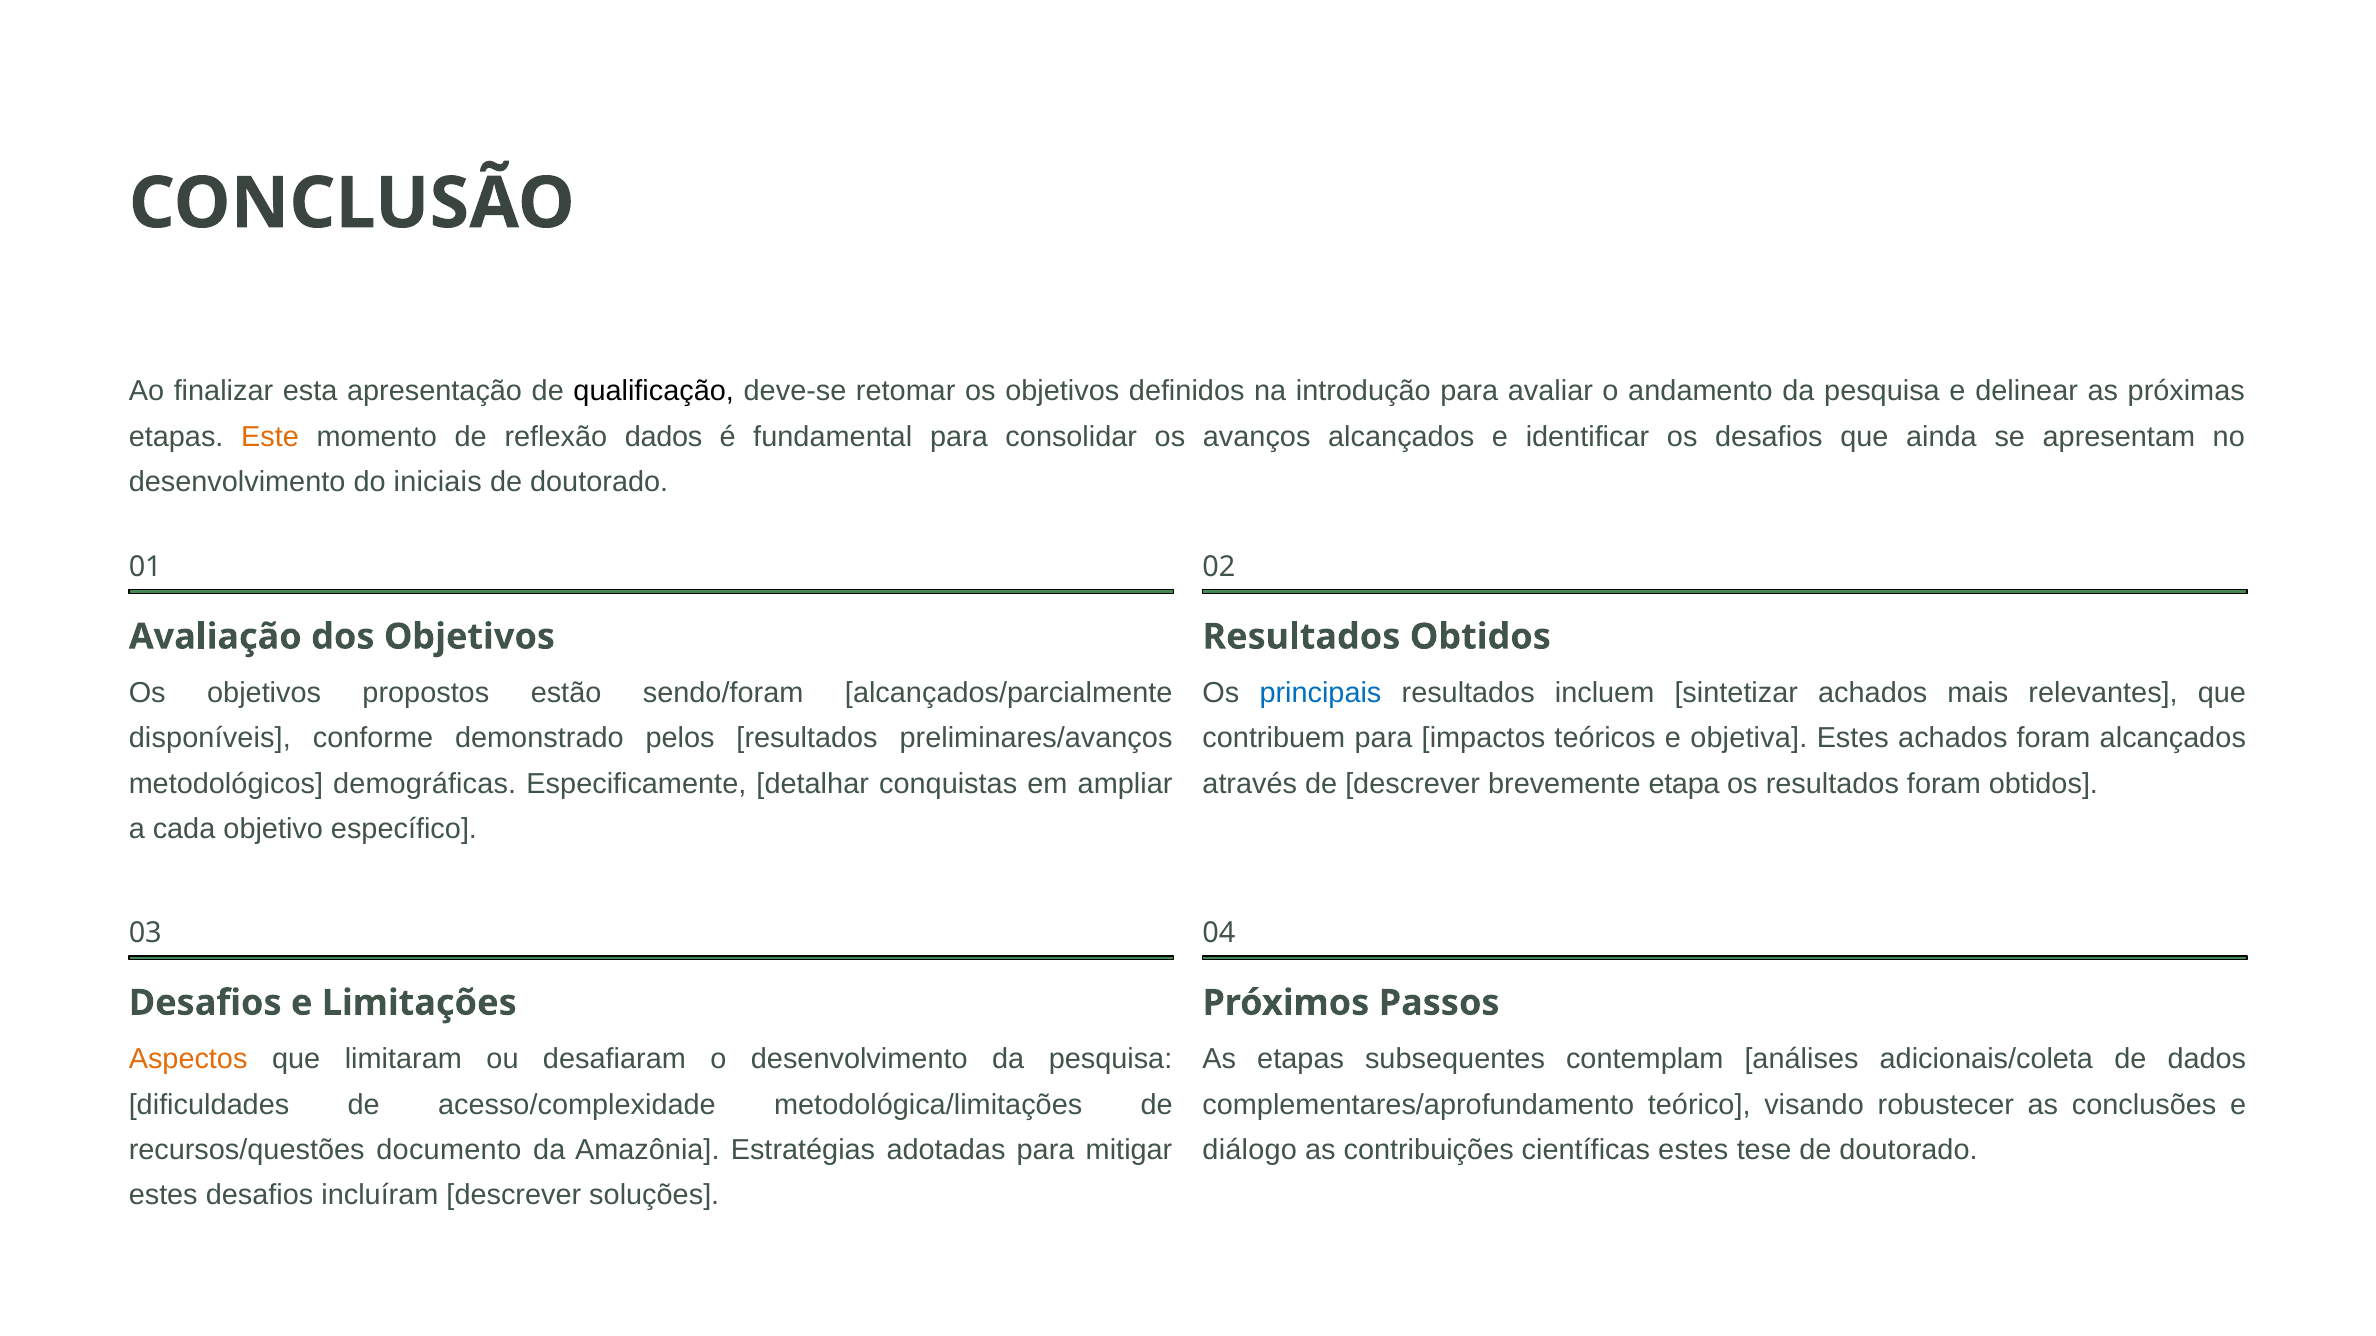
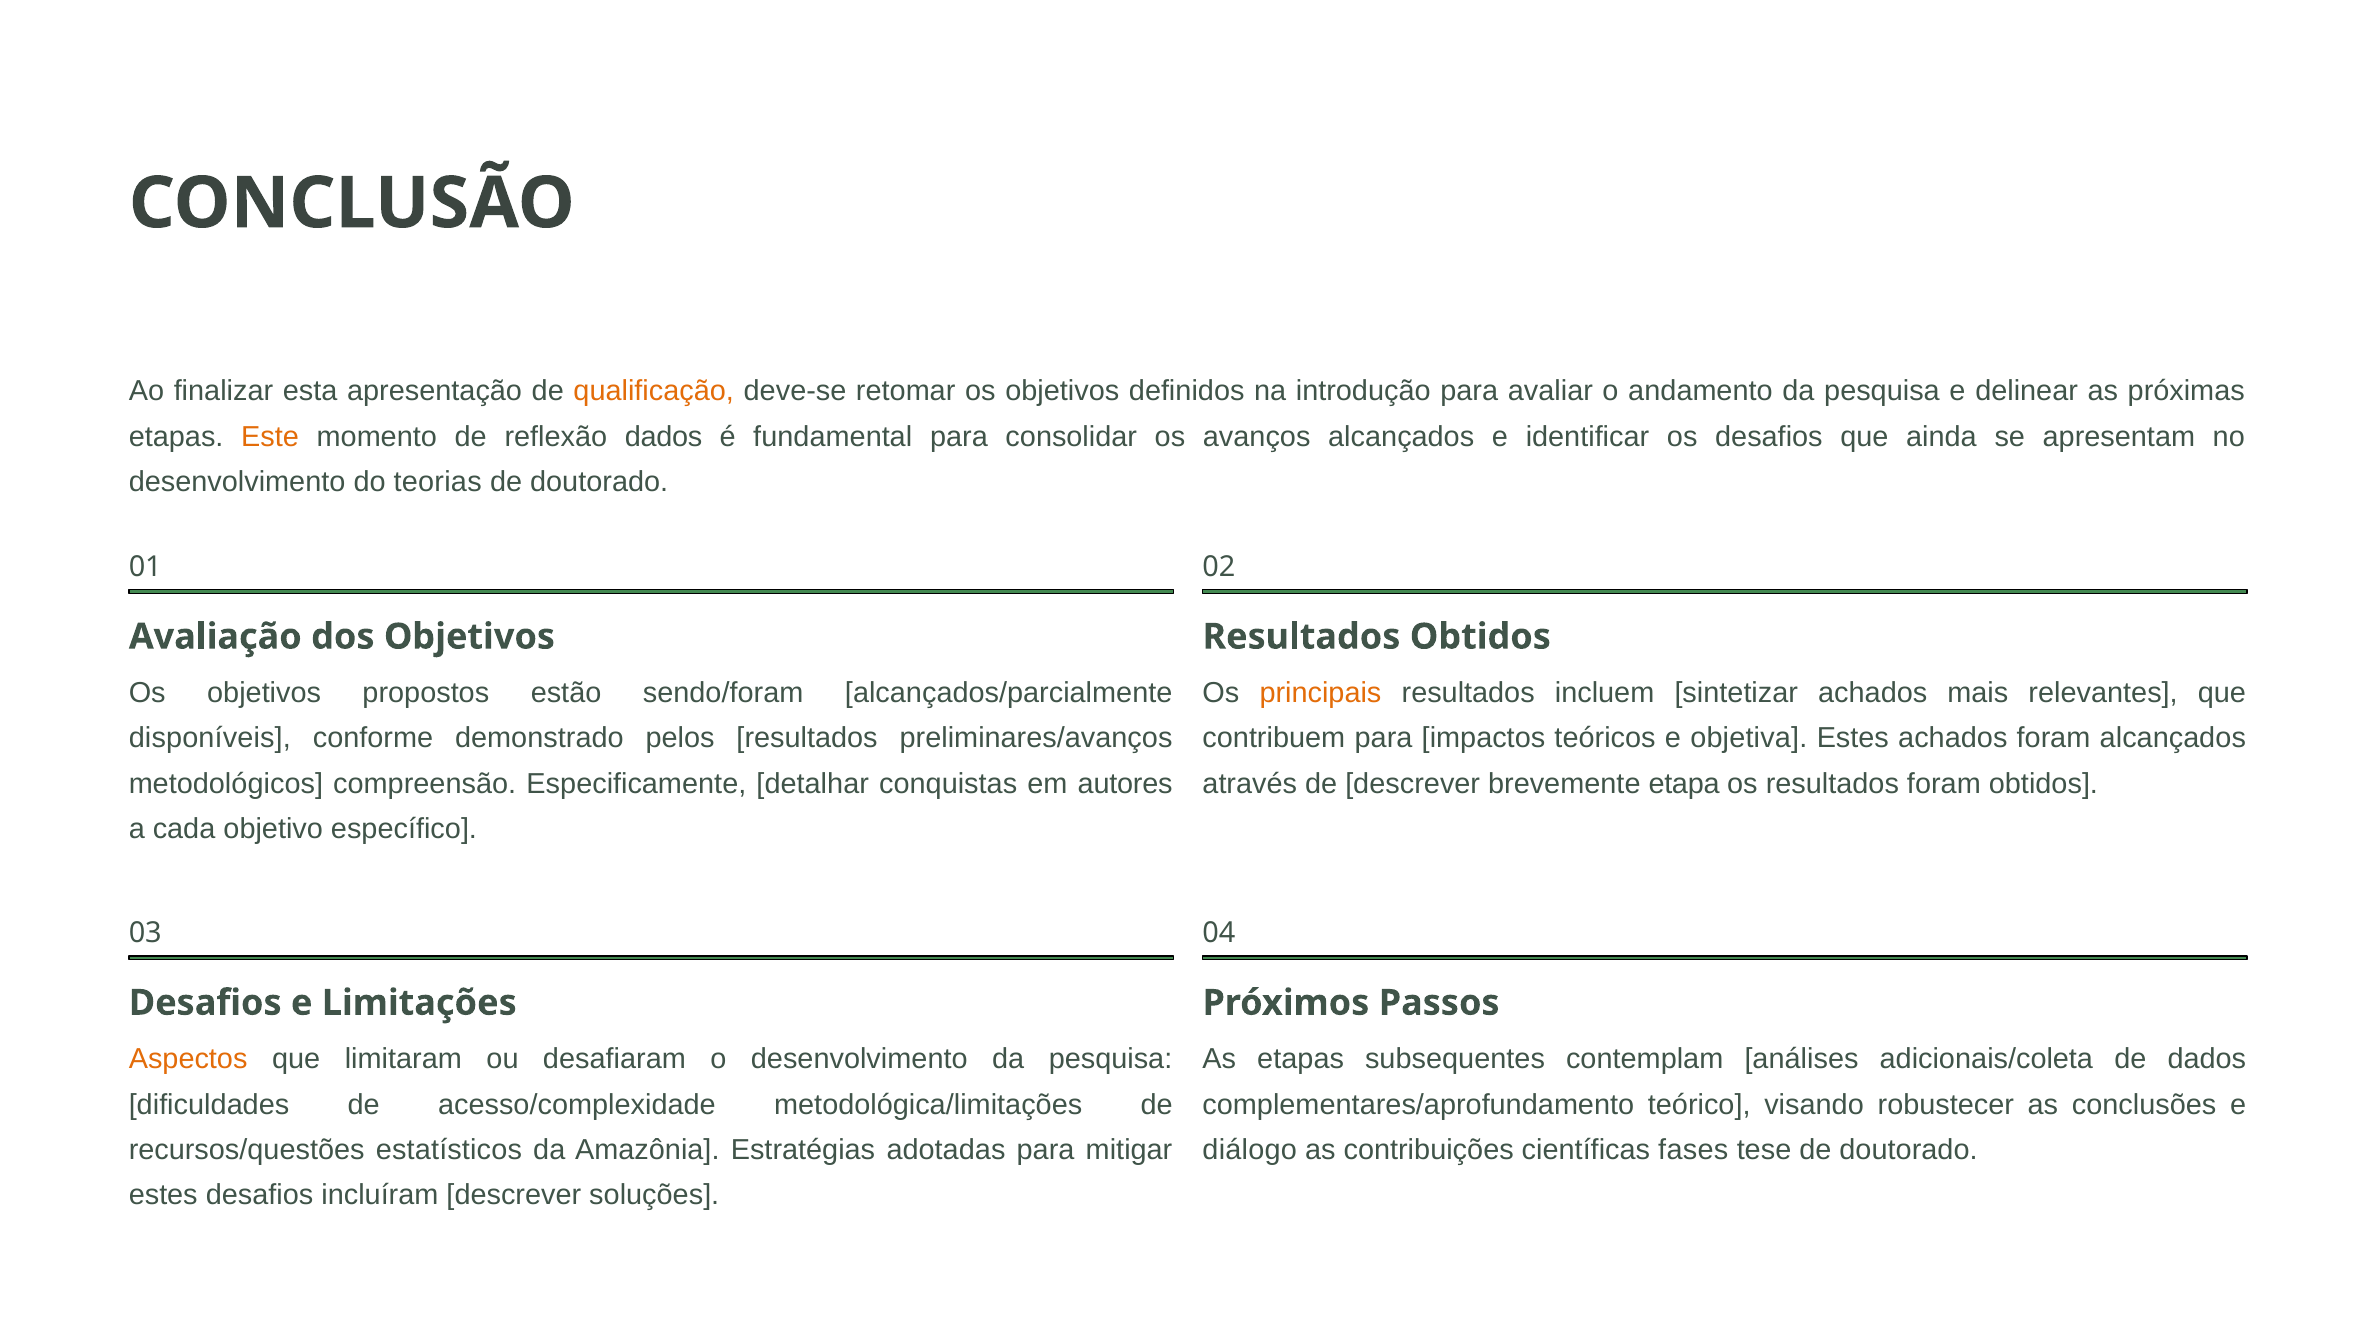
qualificação colour: black -> orange
iniciais: iniciais -> teorias
principais colour: blue -> orange
demográficas: demográficas -> compreensão
ampliar: ampliar -> autores
documento: documento -> estatísticos
científicas estes: estes -> fases
